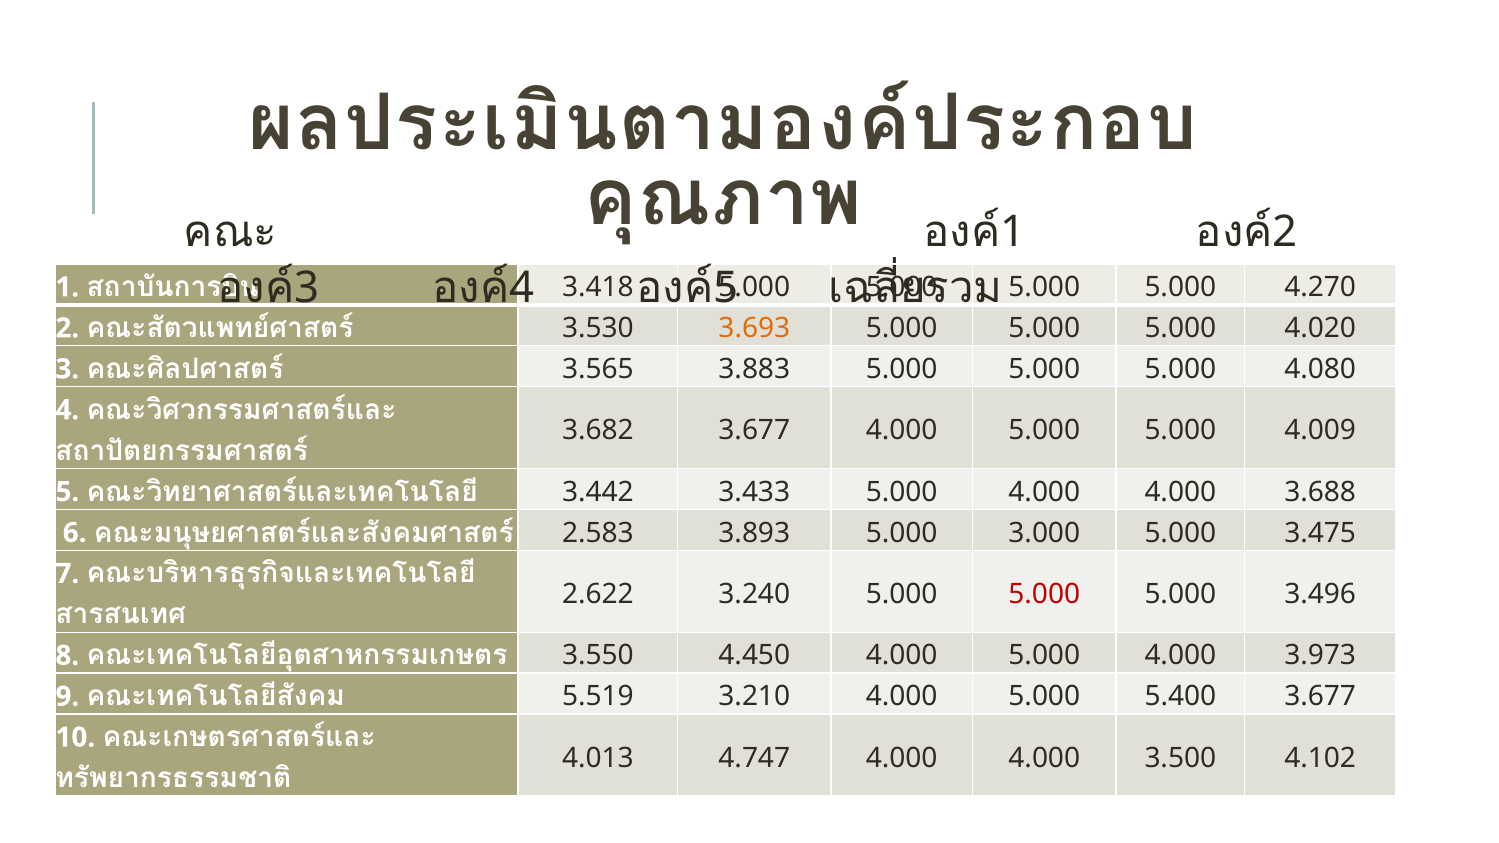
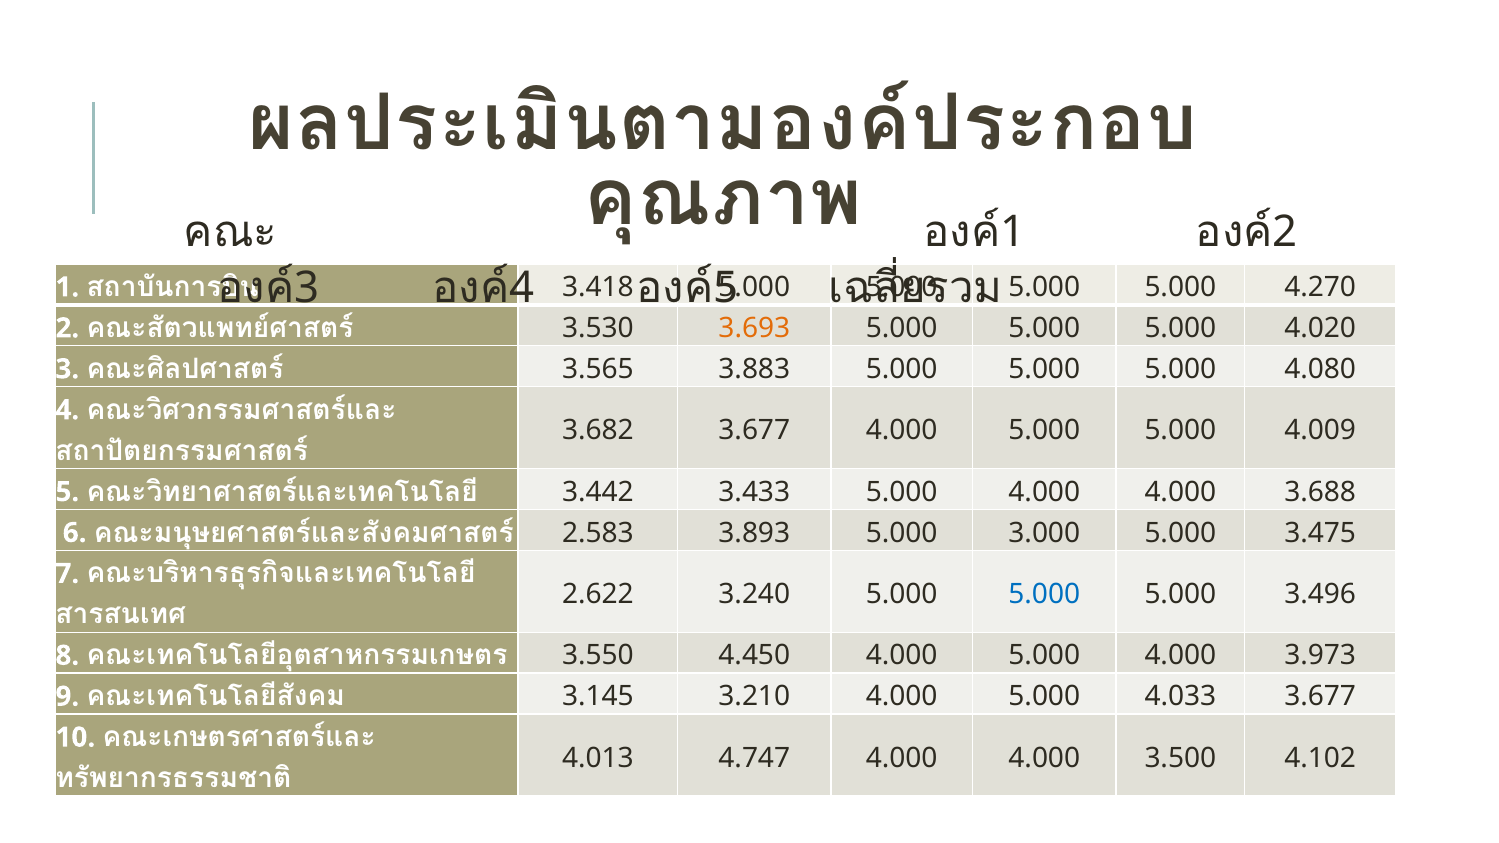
5.000 at (1044, 594) colour: red -> blue
5.519: 5.519 -> 3.145
5.400: 5.400 -> 4.033
